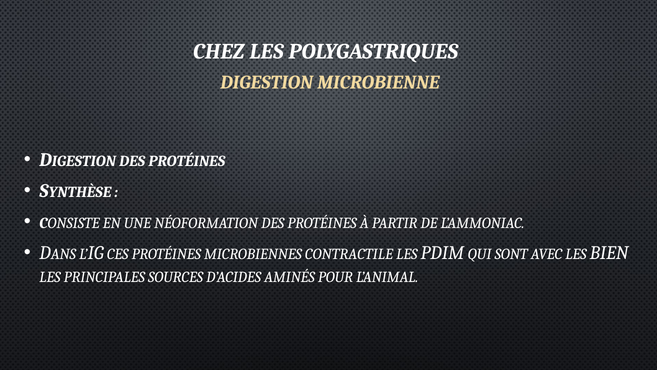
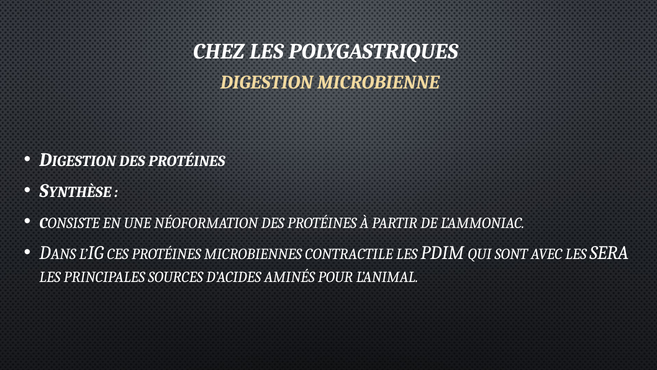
BIEN: BIEN -> SERA
